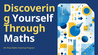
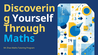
Maths at (19, 39) colour: white -> light blue
